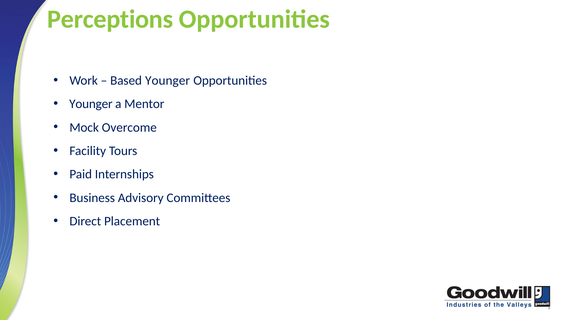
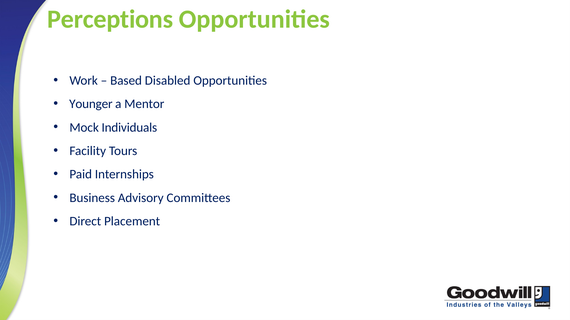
Based Younger: Younger -> Disabled
Overcome: Overcome -> Individuals
